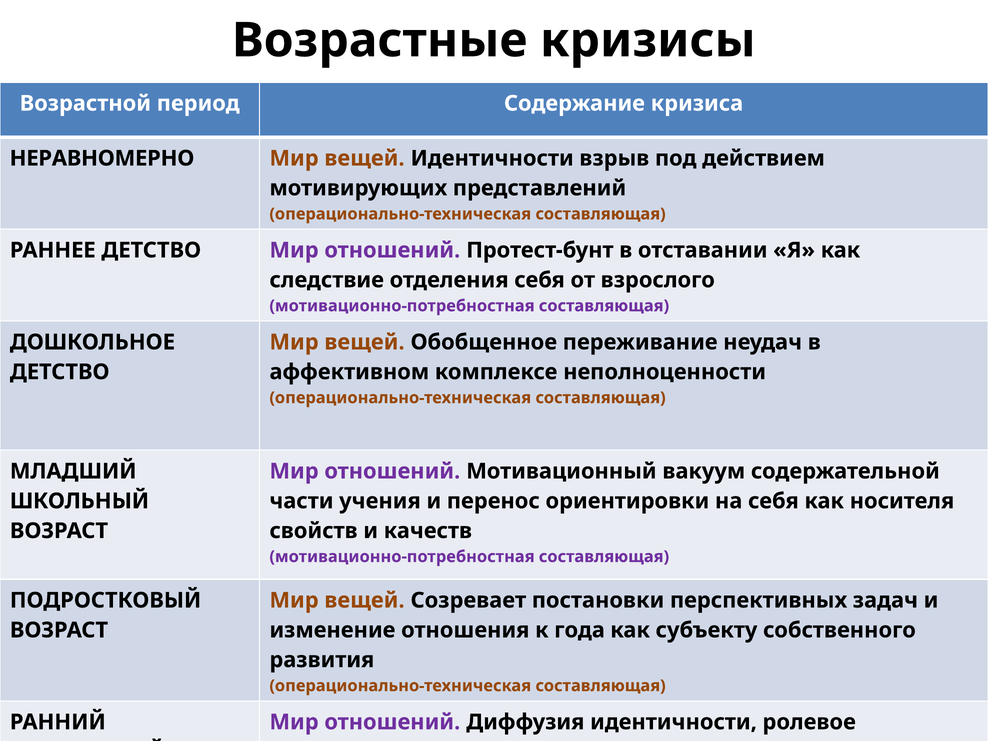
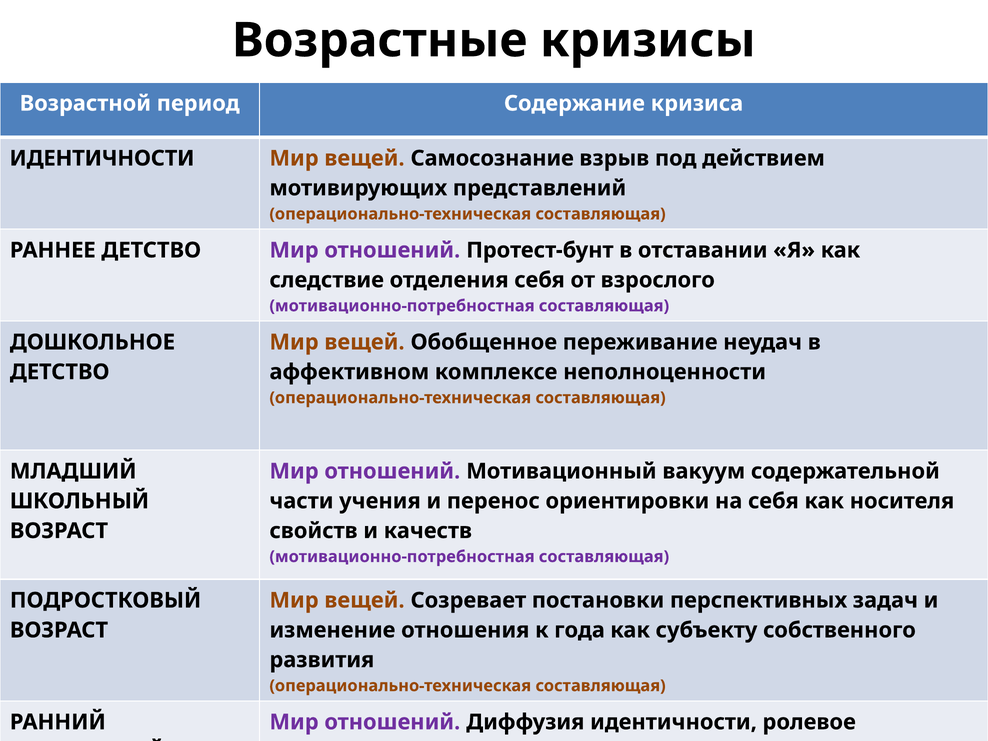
НЕРАВНОМЕРНО at (102, 158): НЕРАВНОМЕРНО -> ИДЕНТИЧНОСТИ
вещей Идентичности: Идентичности -> Самосознание
